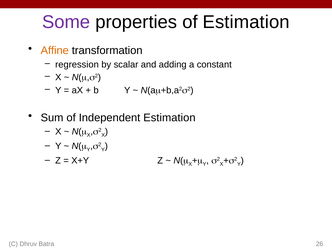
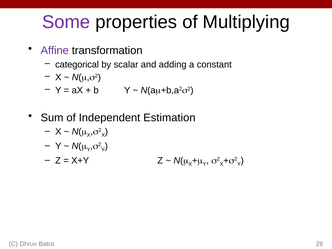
of Estimation: Estimation -> Multiplying
Affine colour: orange -> purple
regression: regression -> categorical
